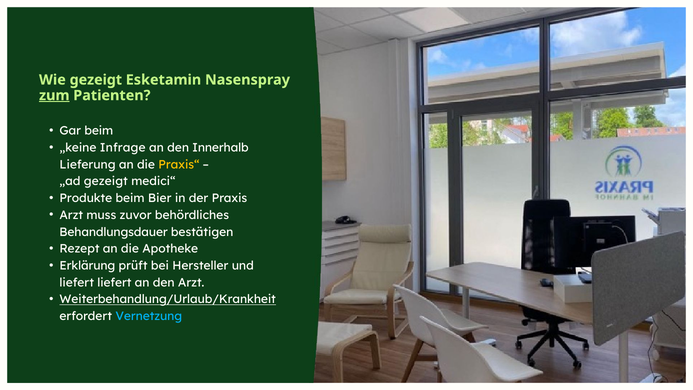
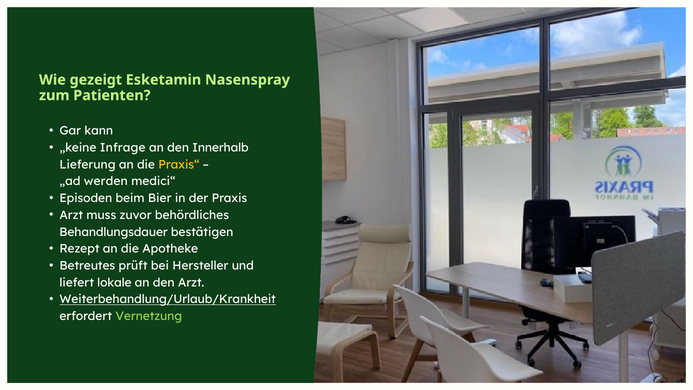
zum underline: present -> none
Gar beim: beim -> kann
„ad gezeigt: gezeigt -> werden
Produkte: Produkte -> Episoden
Erklärung: Erklärung -> Betreutes
liefert liefert: liefert -> lokale
Vernetzung colour: light blue -> light green
